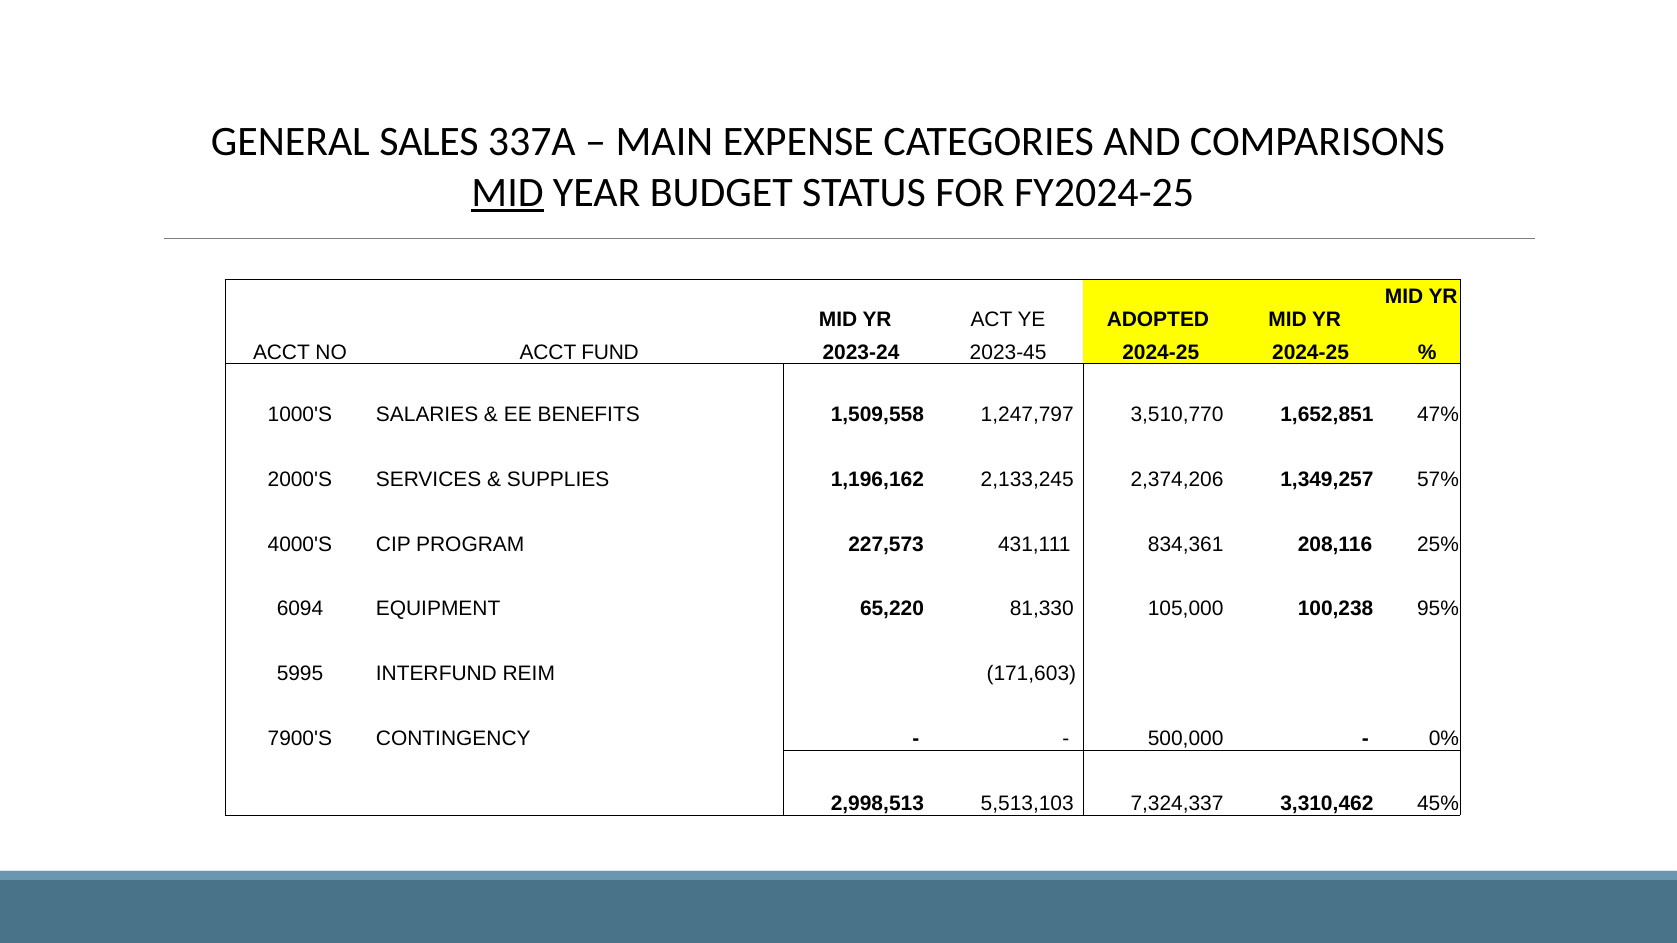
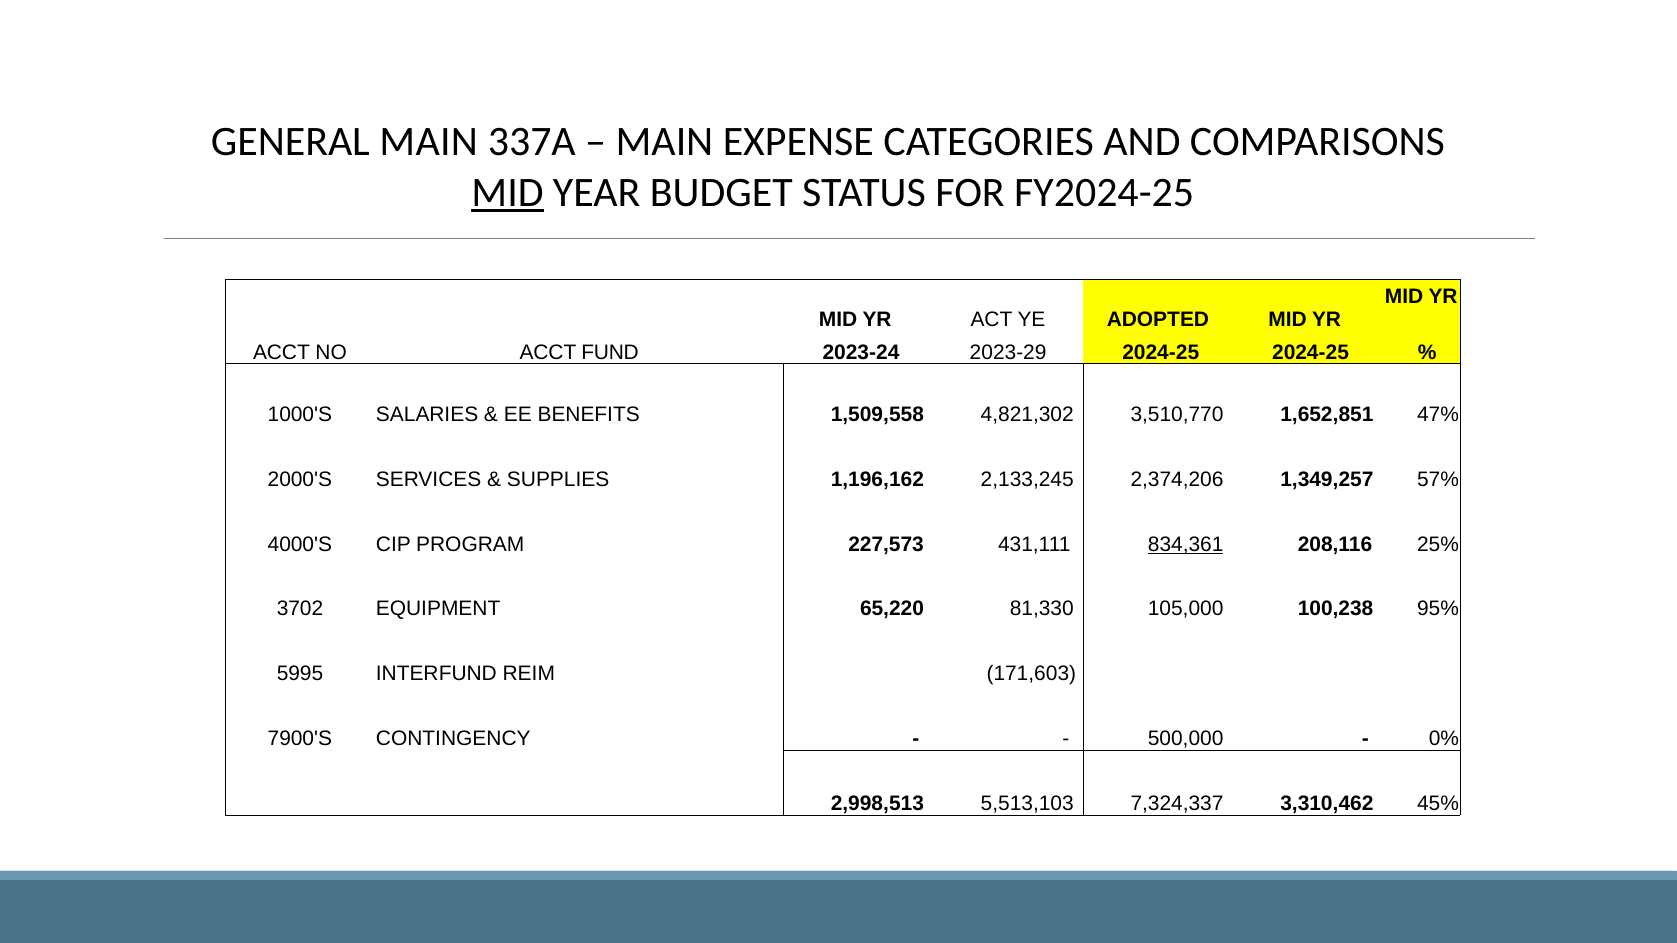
GENERAL SALES: SALES -> MAIN
2023-45: 2023-45 -> 2023-29
1,247,797: 1,247,797 -> 4,821,302
834,361 underline: none -> present
6094: 6094 -> 3702
